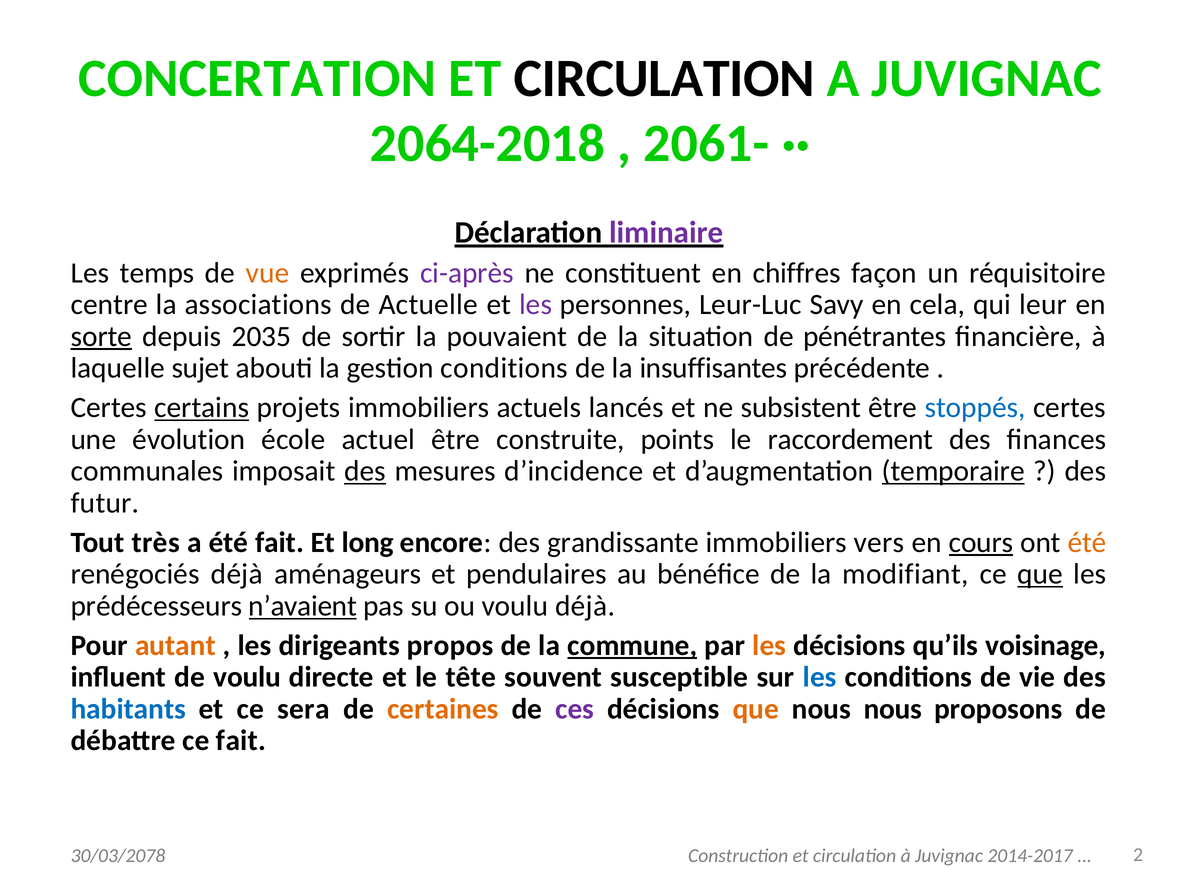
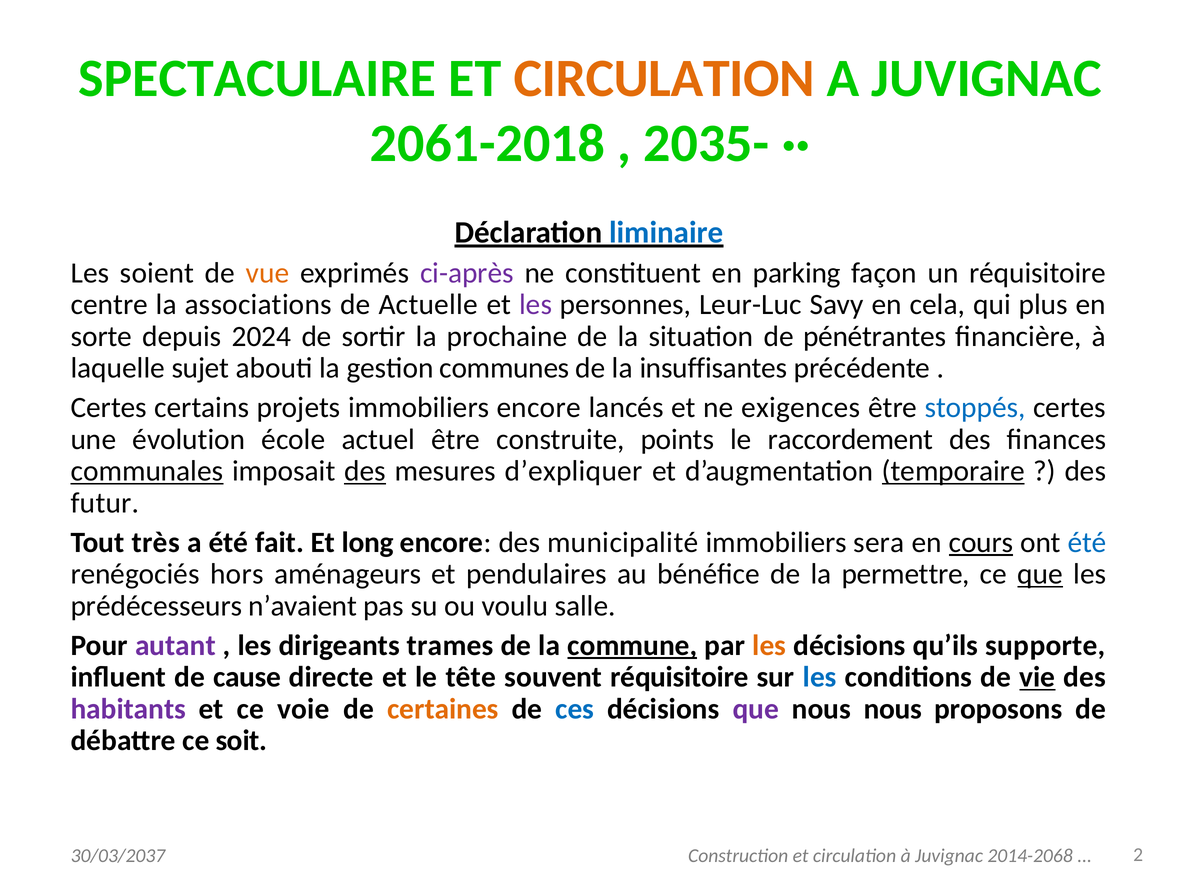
CONCERTATION: CONCERTATION -> SPECTACULAIRE
CIRCULATION at (664, 79) colour: black -> orange
2064-2018: 2064-2018 -> 2061-2018
2061-: 2061- -> 2035-
liminaire colour: purple -> blue
temps: temps -> soient
chiffres: chiffres -> parking
leur: leur -> plus
sorte underline: present -> none
2035: 2035 -> 2024
pouvaient: pouvaient -> prochaine
gestion conditions: conditions -> communes
certains underline: present -> none
immobiliers actuels: actuels -> encore
subsistent: subsistent -> exigences
communales underline: none -> present
d’incidence: d’incidence -> d’expliquer
grandissante: grandissante -> municipalité
vers: vers -> sera
été at (1087, 543) colour: orange -> blue
renégociés déjà: déjà -> hors
modifiant: modifiant -> permettre
n’avaient underline: present -> none
voulu déjà: déjà -> salle
autant colour: orange -> purple
propos: propos -> trames
voisinage: voisinage -> supporte
de voulu: voulu -> cause
souvent susceptible: susceptible -> réquisitoire
vie underline: none -> present
habitants colour: blue -> purple
sera: sera -> voie
ces colour: purple -> blue
que at (756, 709) colour: orange -> purple
ce fait: fait -> soit
30/03/2078: 30/03/2078 -> 30/03/2037
2014-2017: 2014-2017 -> 2014-2068
